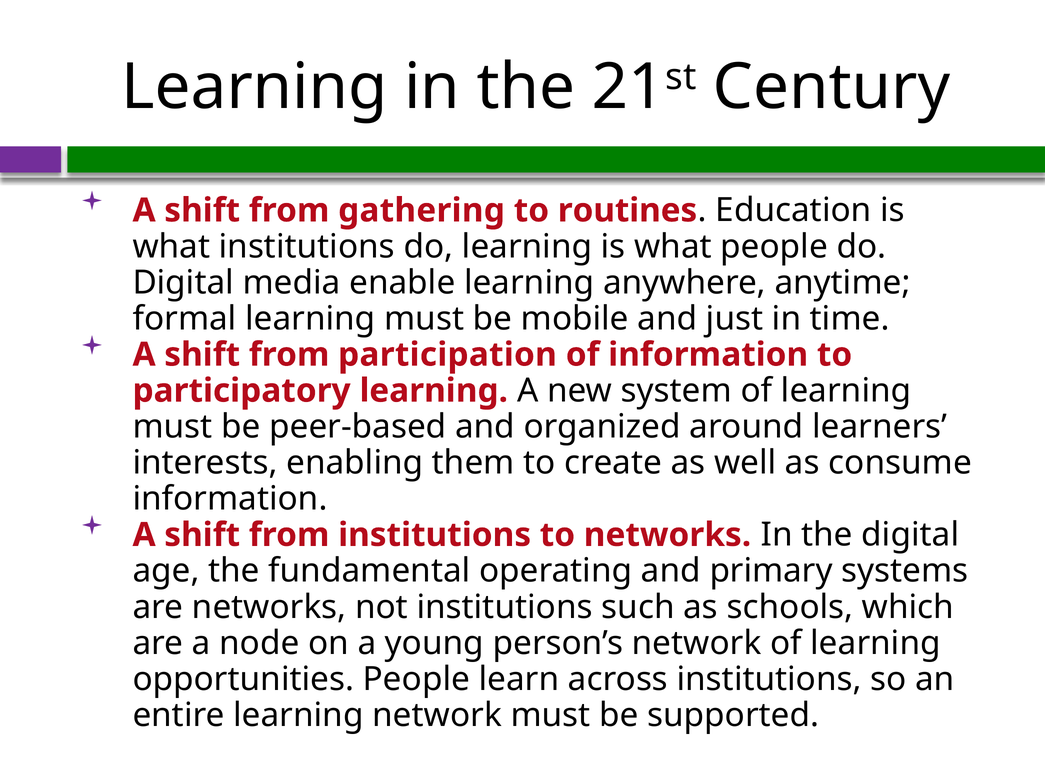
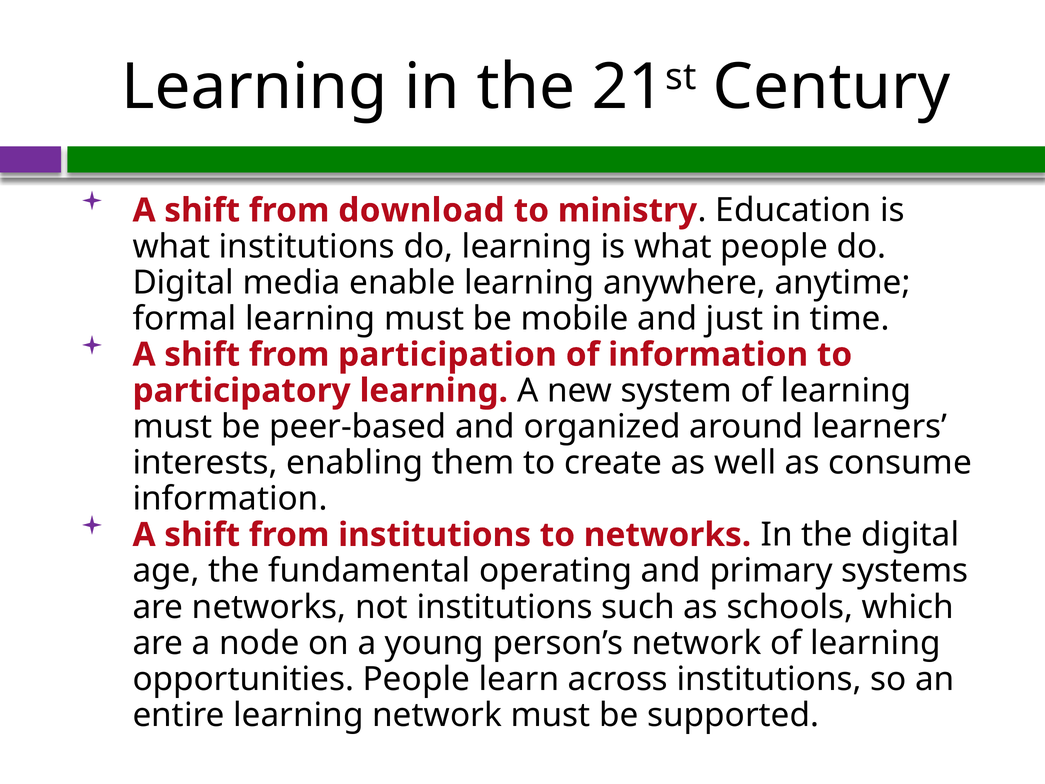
gathering: gathering -> download
routines: routines -> ministry
